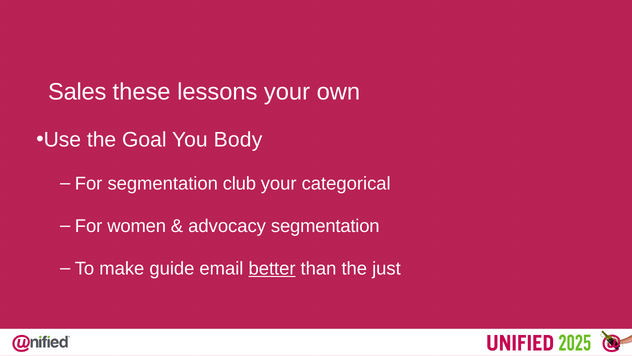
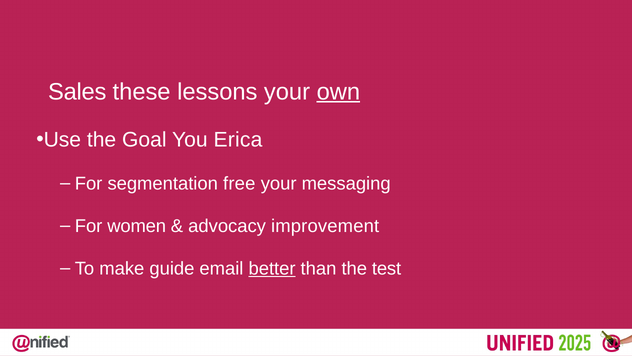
own underline: none -> present
Body: Body -> Erica
club: club -> free
categorical: categorical -> messaging
advocacy segmentation: segmentation -> improvement
just: just -> test
